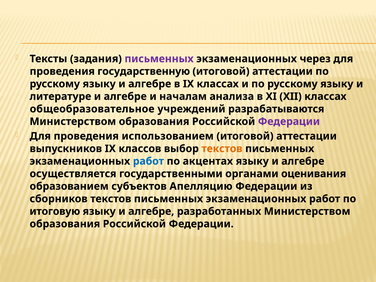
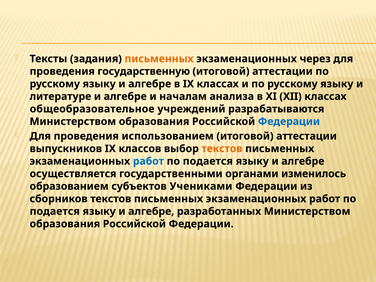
письменных at (159, 59) colour: purple -> orange
Федерации at (289, 122) colour: purple -> blue
акцентах at (208, 161): акцентах -> подается
оценивания: оценивания -> изменилось
Апелляцию: Апелляцию -> Учениками
итоговую at (55, 211): итоговую -> подается
